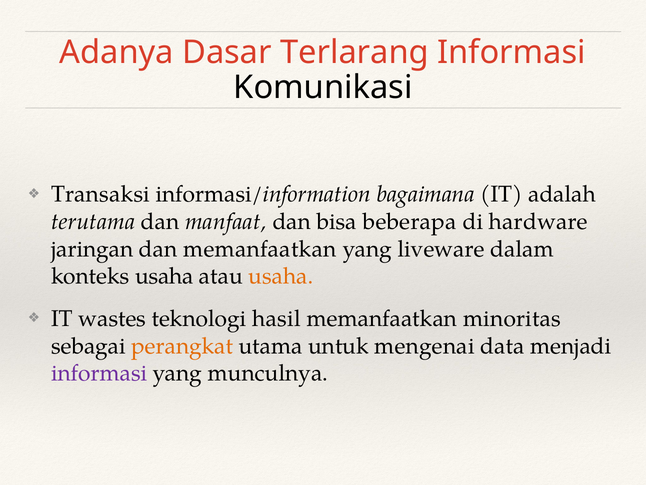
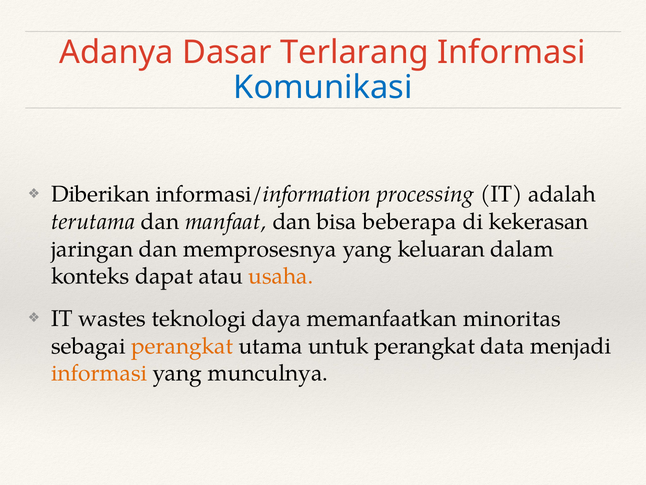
Komunikasi colour: black -> blue
Transaksi: Transaksi -> Diberikan
bagaimana: bagaimana -> processing
hardware: hardware -> kekerasan
dan memanfaatkan: memanfaatkan -> memprosesnya
liveware: liveware -> keluaran
konteks usaha: usaha -> dapat
hasil: hasil -> daya
untuk mengenai: mengenai -> perangkat
informasi at (99, 373) colour: purple -> orange
